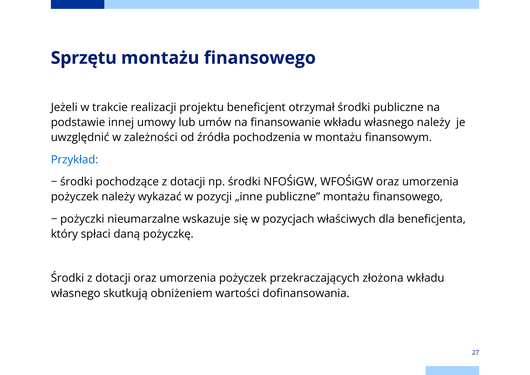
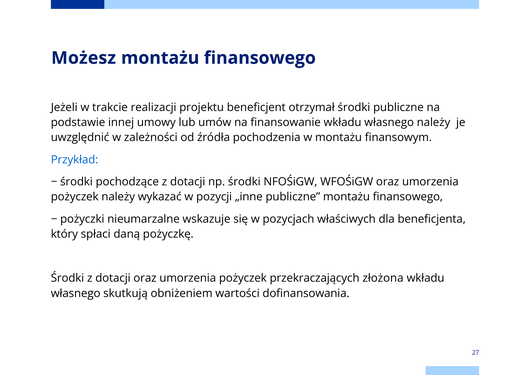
Sprzętu: Sprzętu -> Możesz
